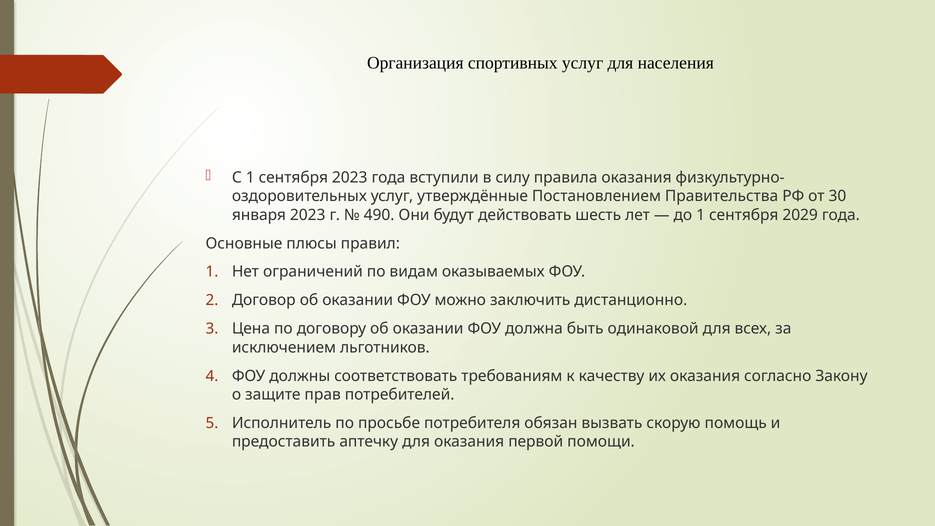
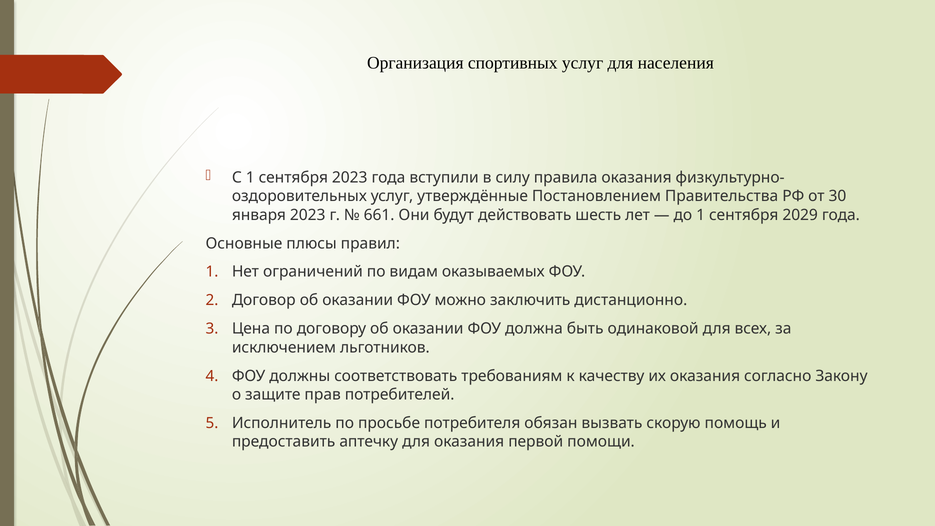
490: 490 -> 661
